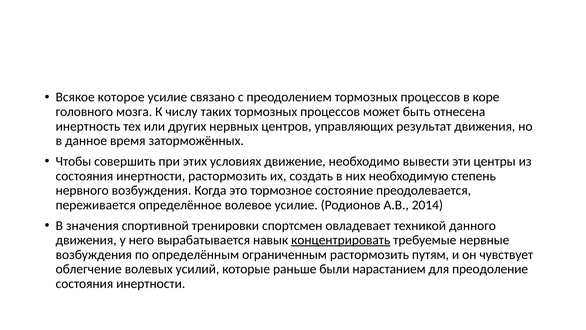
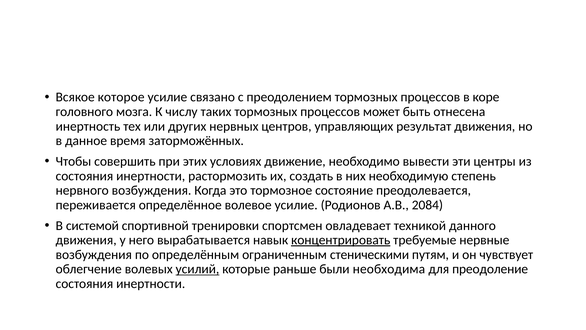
2014: 2014 -> 2084
значения: значения -> системой
ограниченным растормозить: растормозить -> стеническими
усилий underline: none -> present
нарастанием: нарастанием -> необходима
